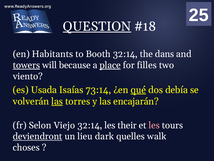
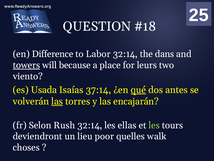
QUESTION underline: present -> none
Habitants: Habitants -> Difference
Booth: Booth -> Labor
place underline: present -> none
filles: filles -> leurs
73:14: 73:14 -> 37:14
debía: debía -> antes
Viejo: Viejo -> Rush
their: their -> ellas
les at (154, 125) colour: pink -> light green
deviendront underline: present -> none
dark: dark -> poor
